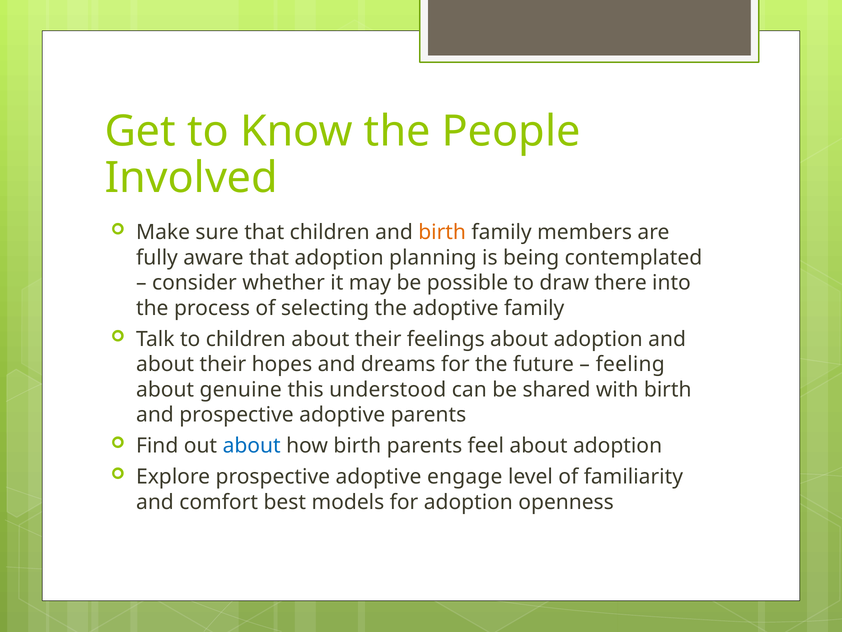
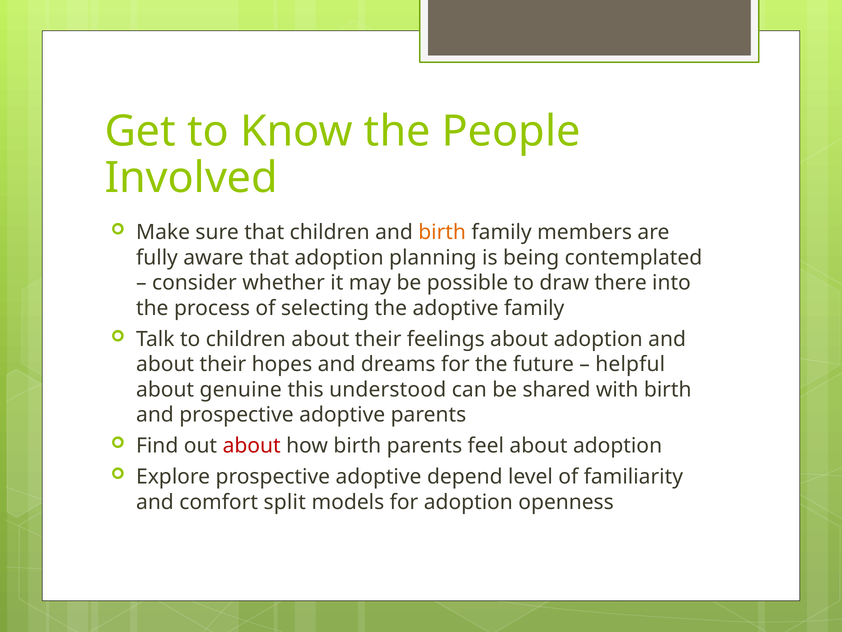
feeling: feeling -> helpful
about at (252, 446) colour: blue -> red
engage: engage -> depend
best: best -> split
